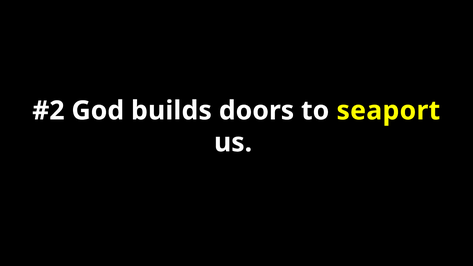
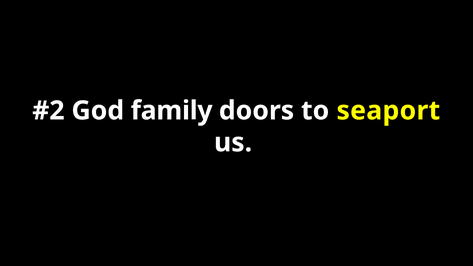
builds: builds -> family
